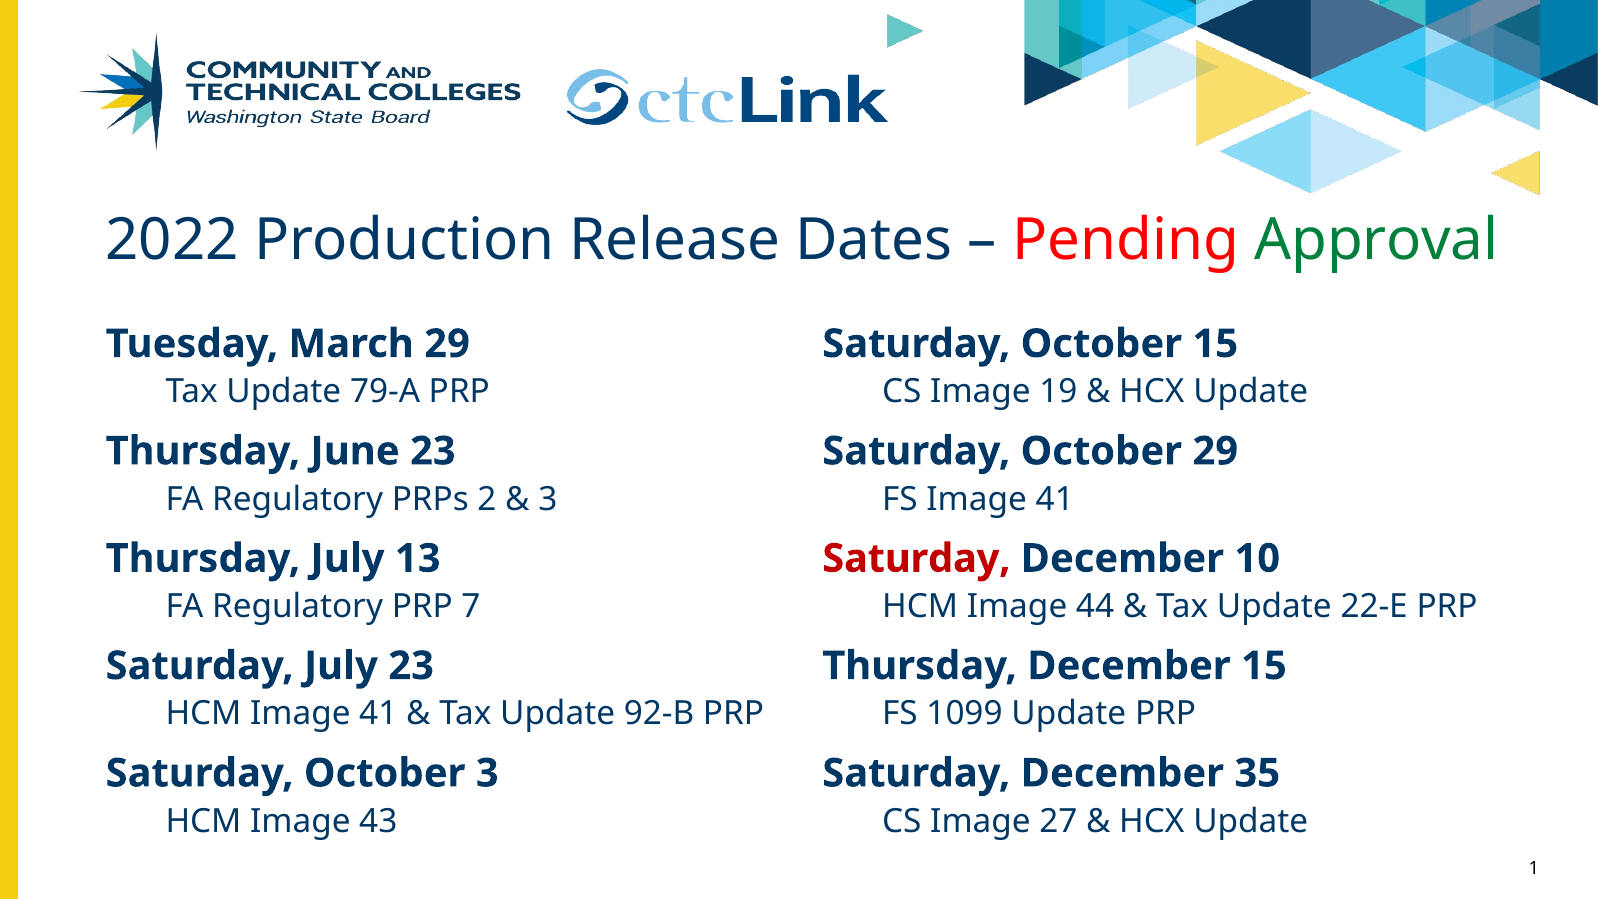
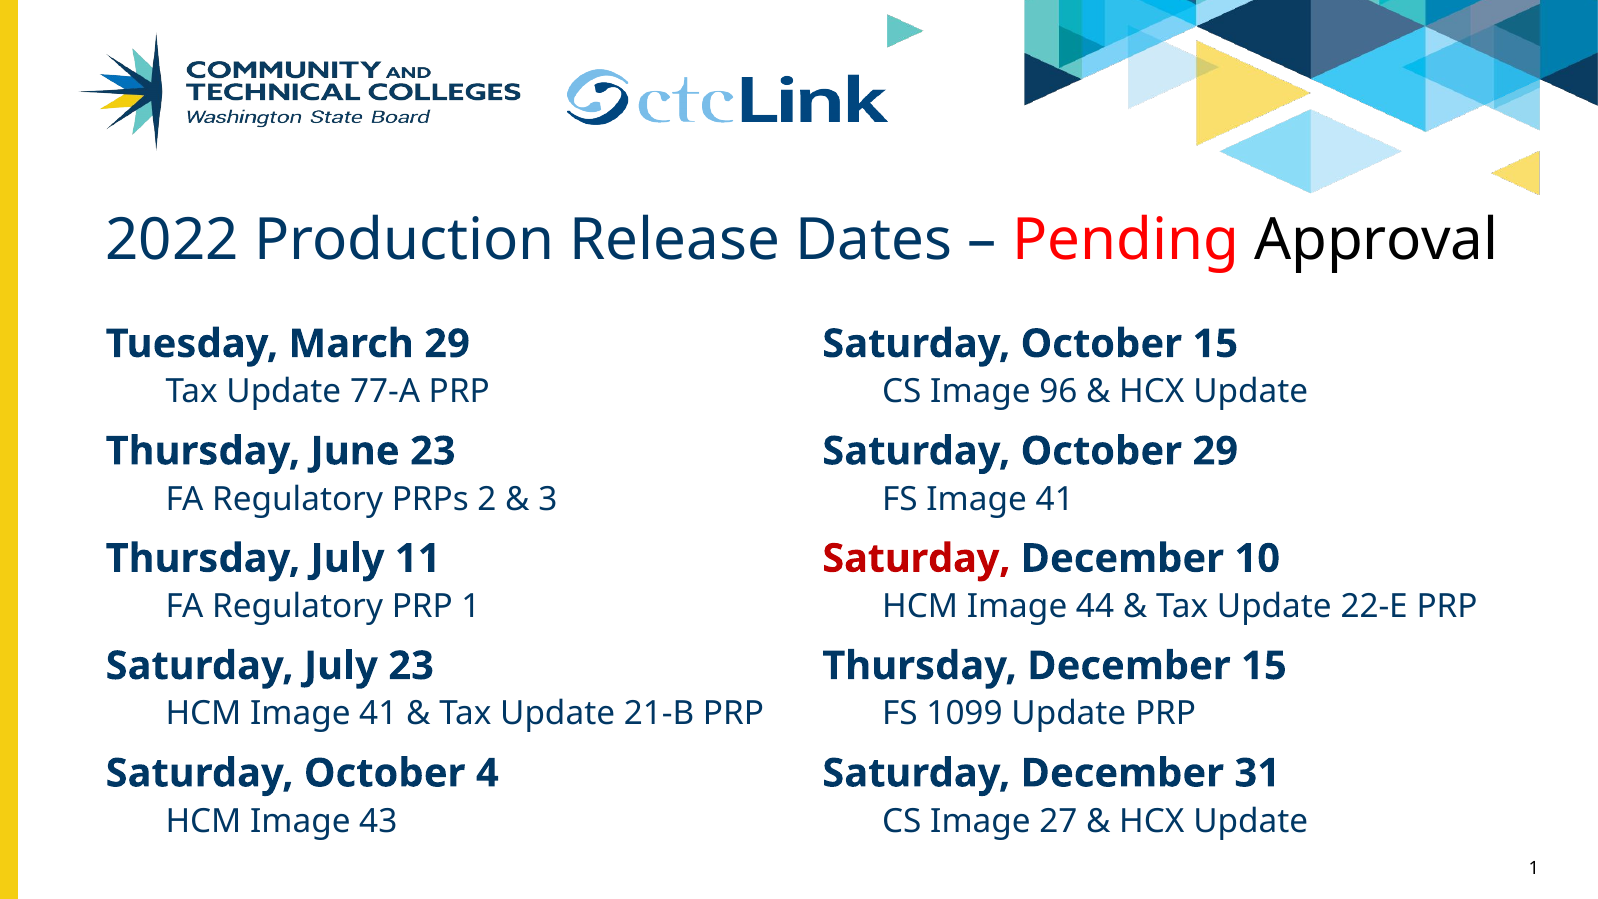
Approval colour: green -> black
79-A: 79-A -> 77-A
19: 19 -> 96
13: 13 -> 11
PRP 7: 7 -> 1
92-B: 92-B -> 21-B
October 3: 3 -> 4
35: 35 -> 31
